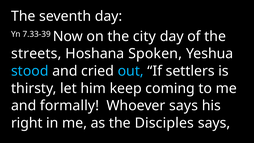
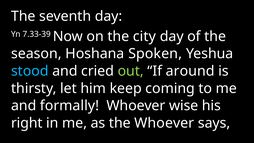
streets: streets -> season
out colour: light blue -> light green
settlers: settlers -> around
Whoever says: says -> wise
the Disciples: Disciples -> Whoever
